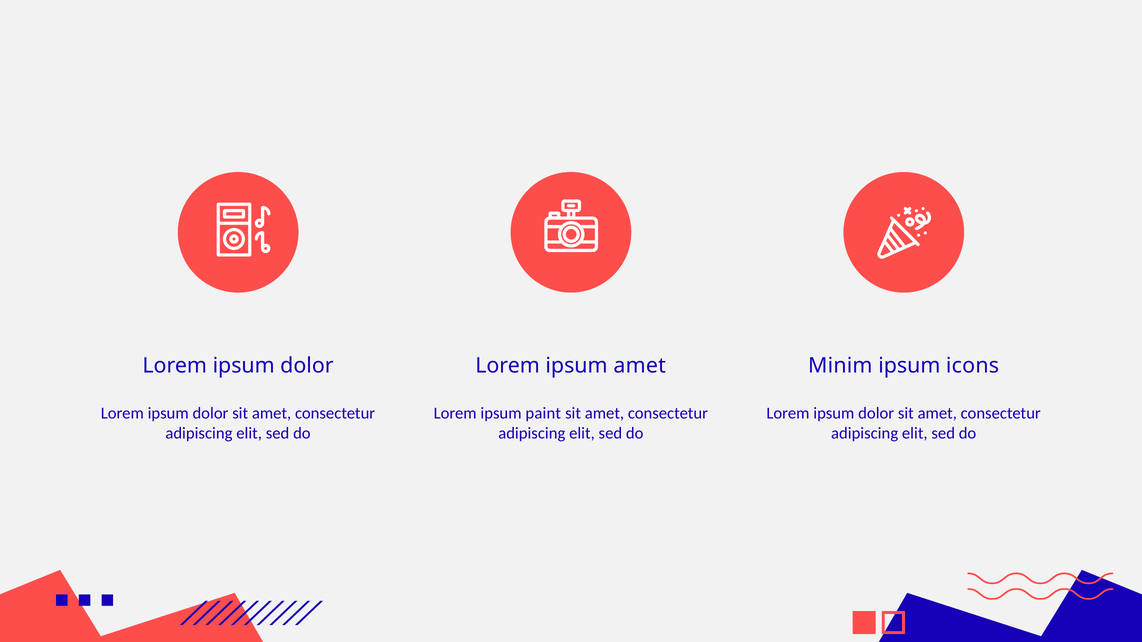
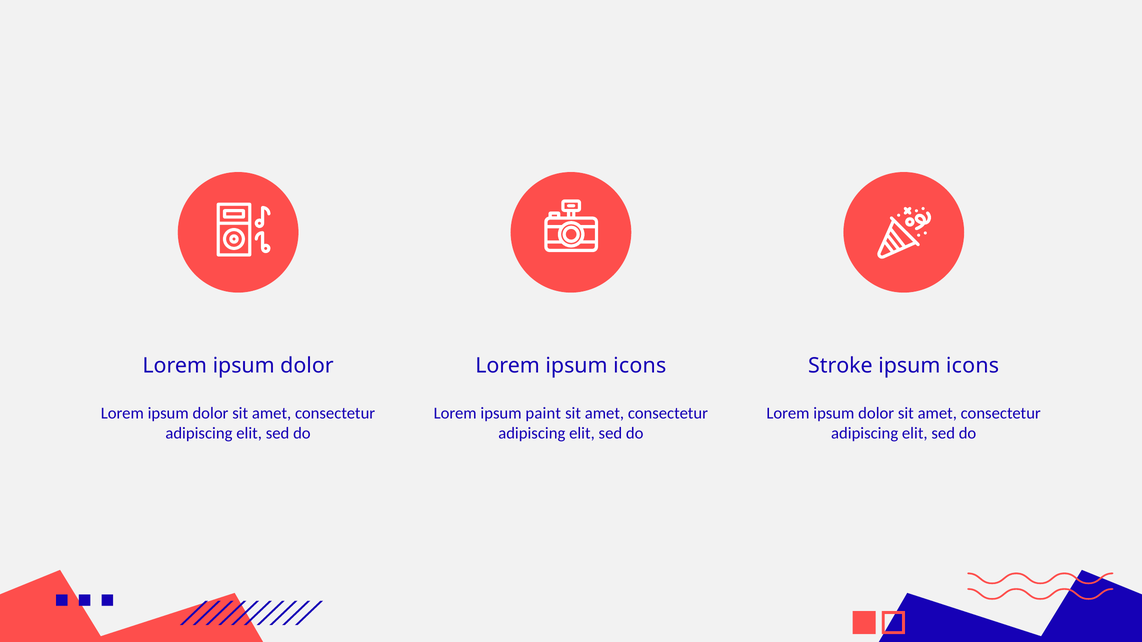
Lorem ipsum amet: amet -> icons
Minim: Minim -> Stroke
